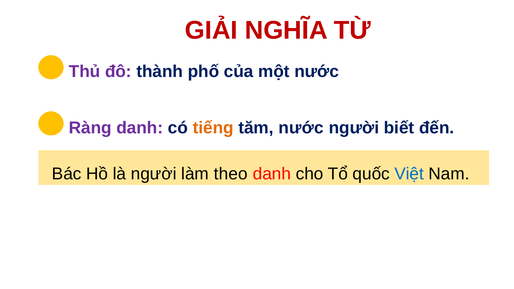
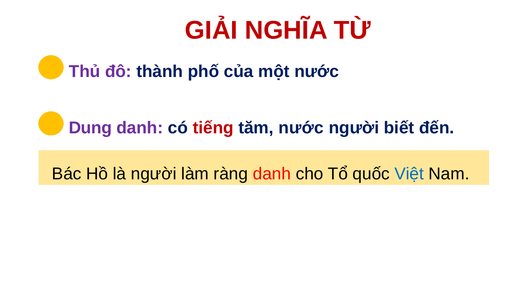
Ràng: Ràng -> Dung
tiếng colour: orange -> red
theo: theo -> ràng
